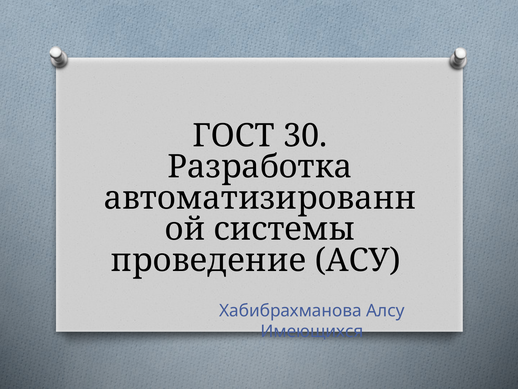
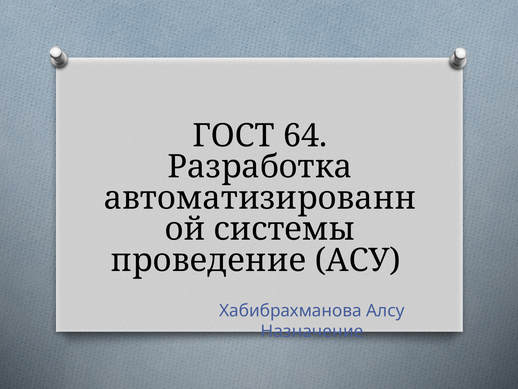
30: 30 -> 64
Имеющихся: Имеющихся -> Назначение
